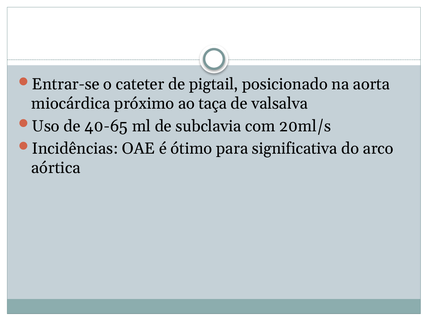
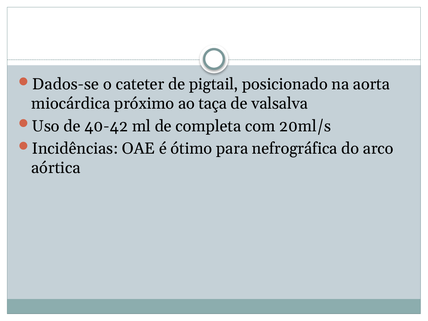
Entrar-se: Entrar-se -> Dados-se
40-65: 40-65 -> 40-42
subclavia: subclavia -> completa
significativa: significativa -> nefrográfica
